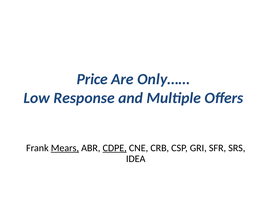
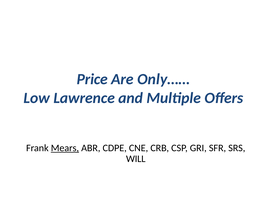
Response: Response -> Lawrence
CDPE underline: present -> none
IDEA: IDEA -> WILL
